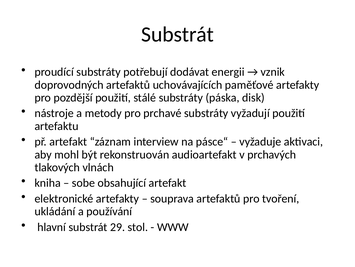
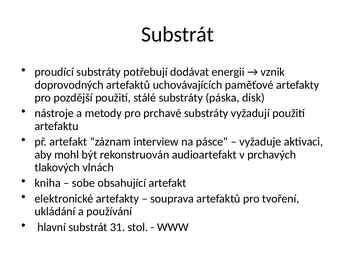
29: 29 -> 31
